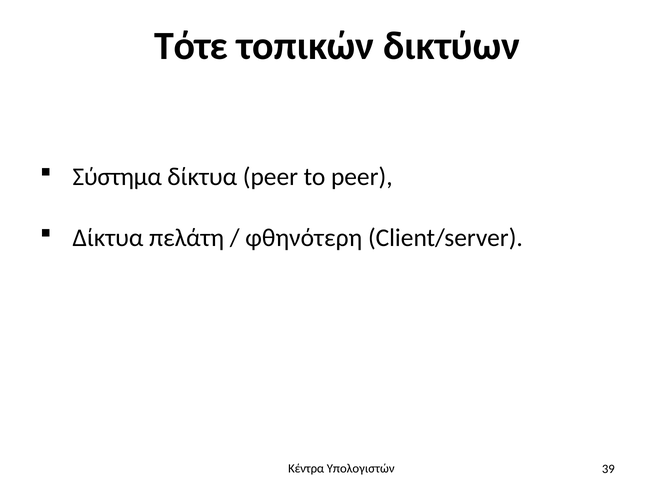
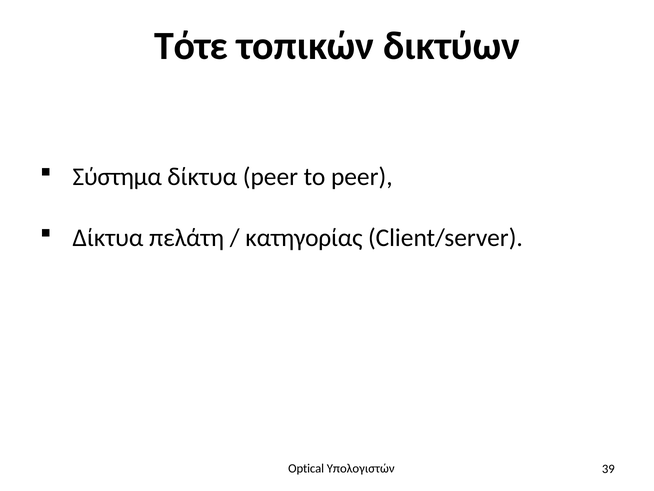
φθηνότερη: φθηνότερη -> κατηγορίας
Κέντρα: Κέντρα -> Optical
